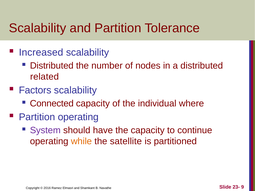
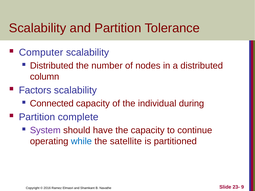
Increased: Increased -> Computer
related: related -> column
where: where -> during
Partition operating: operating -> complete
while colour: orange -> blue
